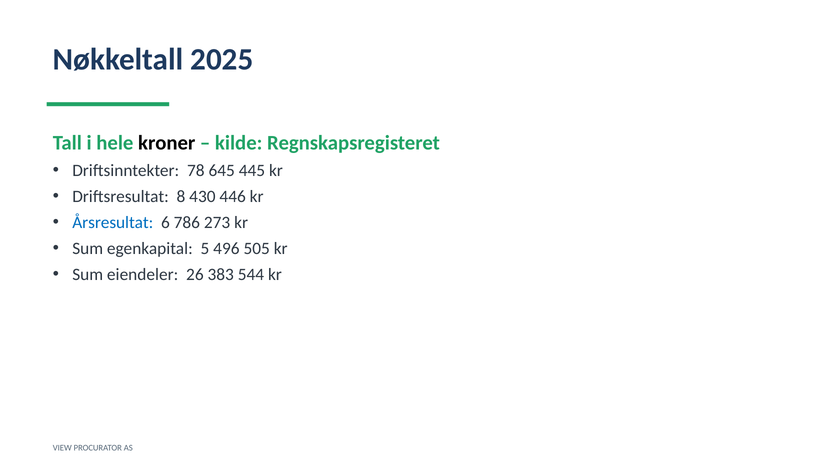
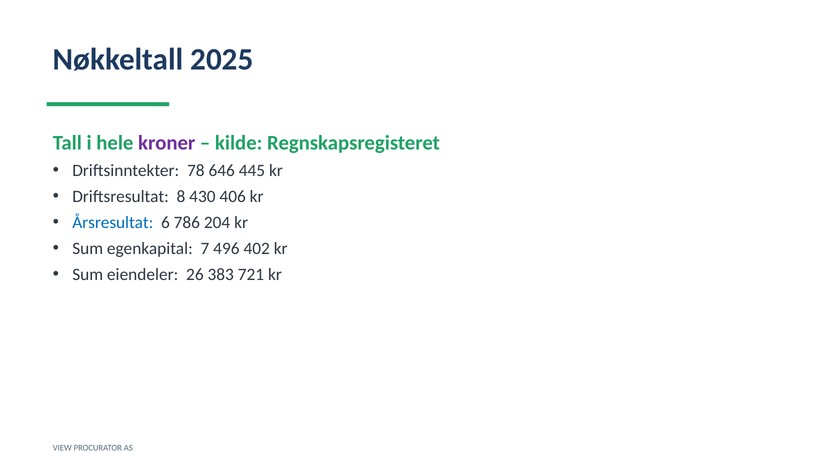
kroner colour: black -> purple
645: 645 -> 646
446: 446 -> 406
273: 273 -> 204
5: 5 -> 7
505: 505 -> 402
544: 544 -> 721
